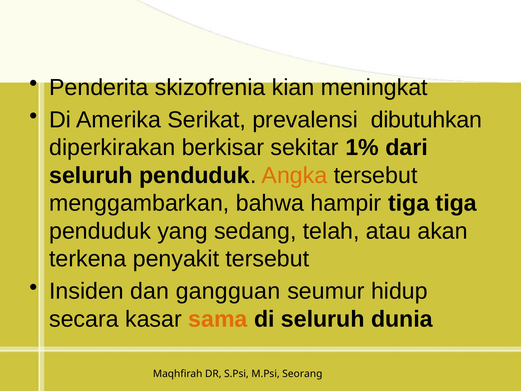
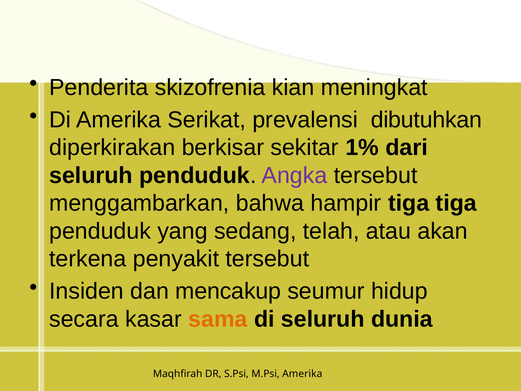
Angka colour: orange -> purple
gangguan: gangguan -> mencakup
M.Psi Seorang: Seorang -> Amerika
